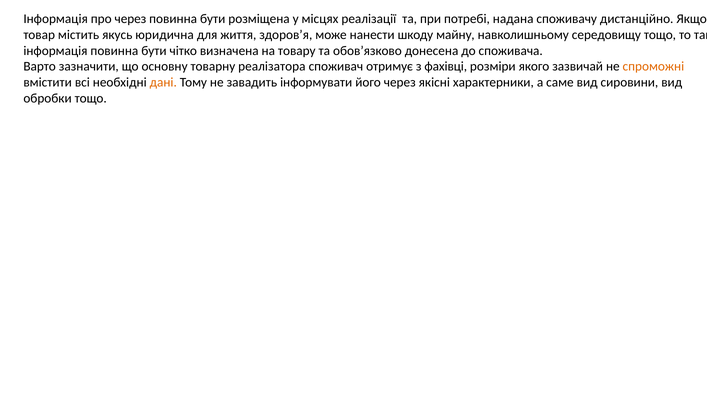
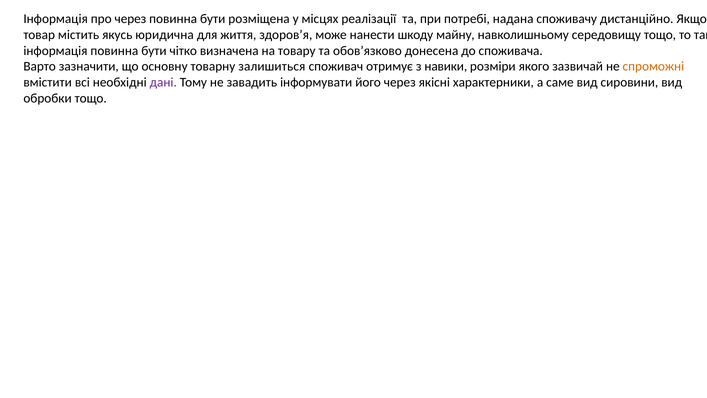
реалізатора: реалізатора -> залишиться
фахівці: фахівці -> навики
дані colour: orange -> purple
